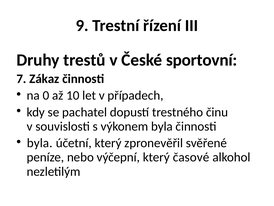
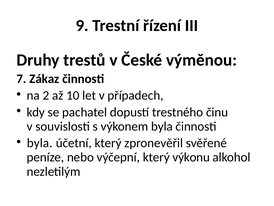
sportovní: sportovní -> výměnou
0: 0 -> 2
časové: časové -> výkonu
